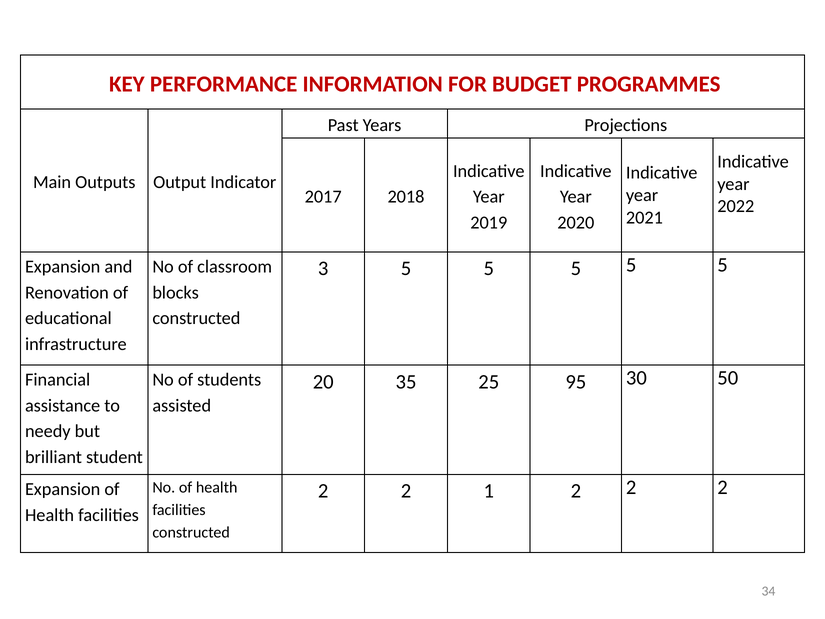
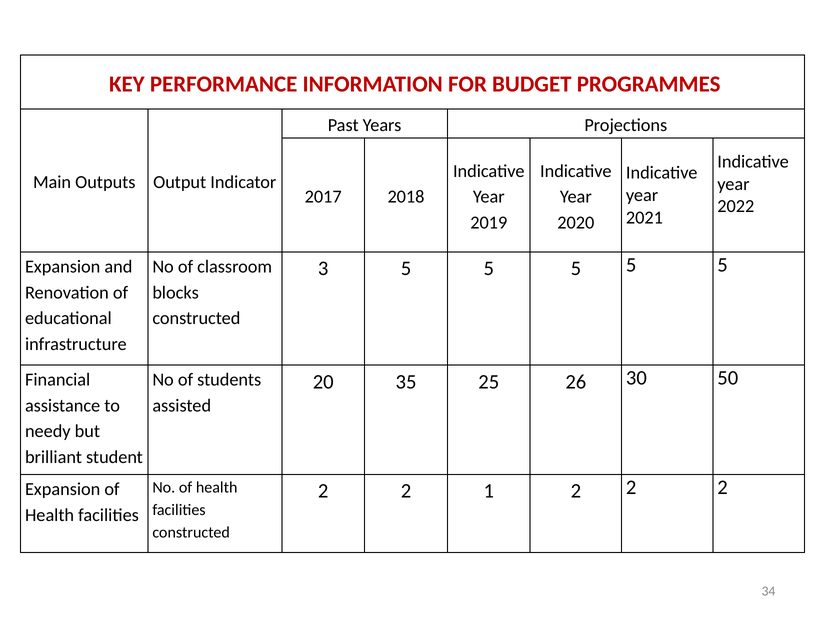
95: 95 -> 26
